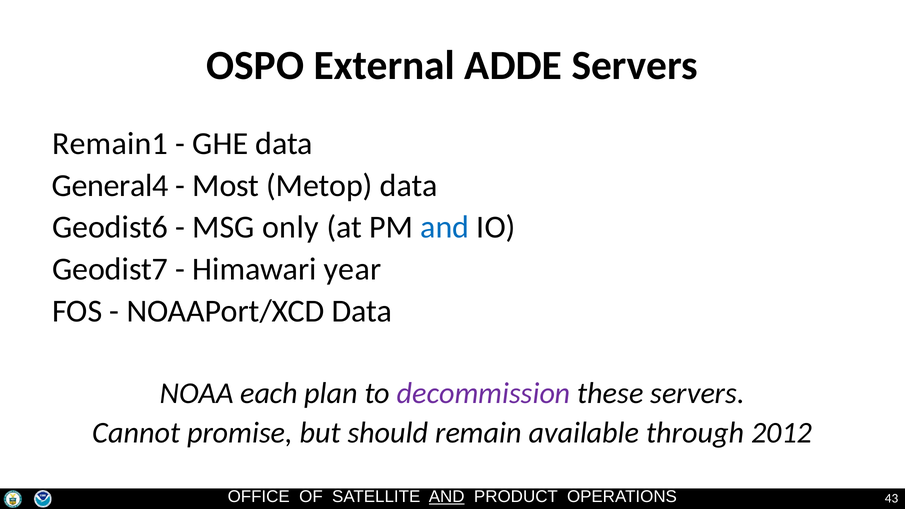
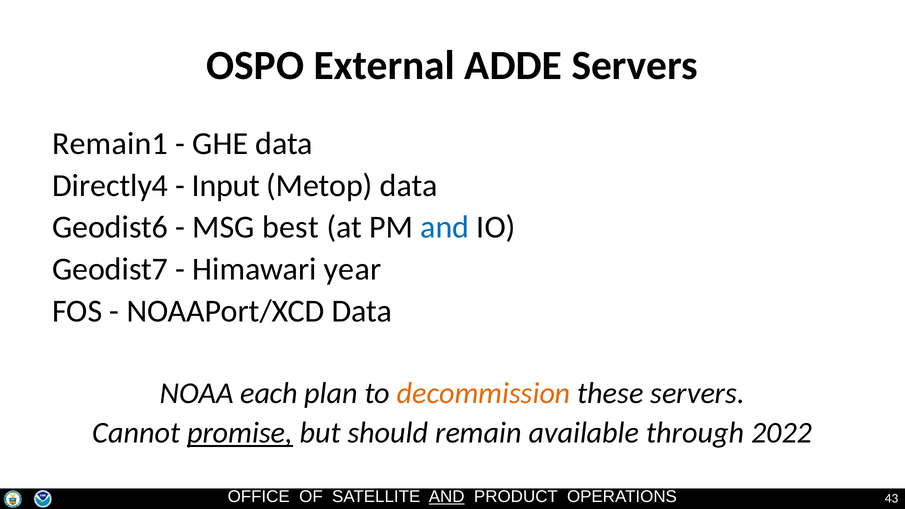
General4: General4 -> Directly4
Most: Most -> Input
only: only -> best
decommission colour: purple -> orange
promise underline: none -> present
2012: 2012 -> 2022
